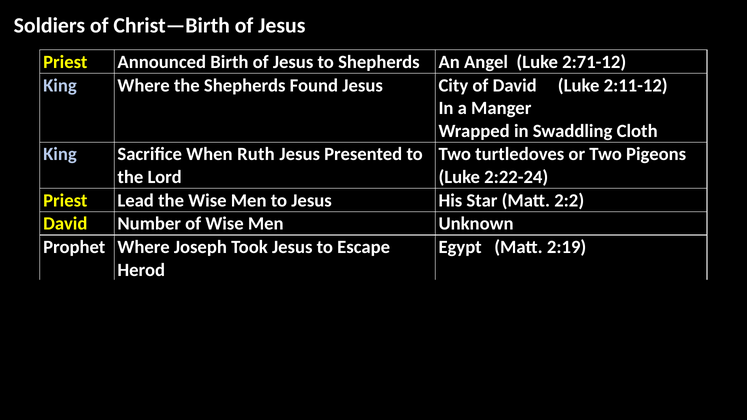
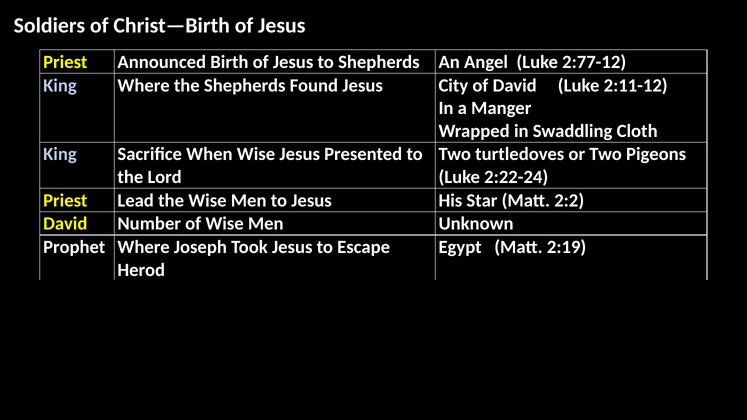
2:71-12: 2:71-12 -> 2:77-12
When Ruth: Ruth -> Wise
